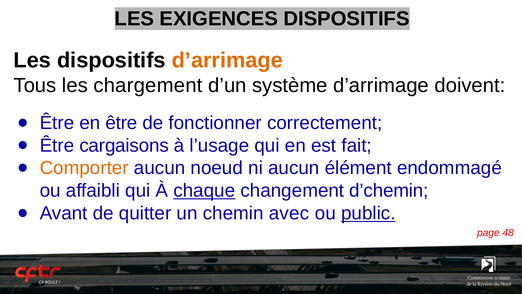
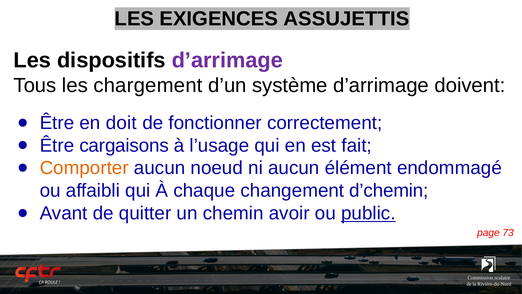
EXIGENCES DISPOSITIFS: DISPOSITIFS -> ASSUJETTIS
d’arrimage at (227, 60) colour: orange -> purple
en être: être -> doit
chaque underline: present -> none
avec: avec -> avoir
48: 48 -> 73
